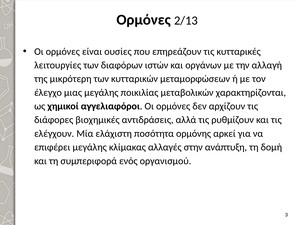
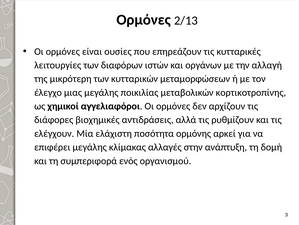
χαρακτηρίζονται: χαρακτηρίζονται -> κορτικοτροπίνης
